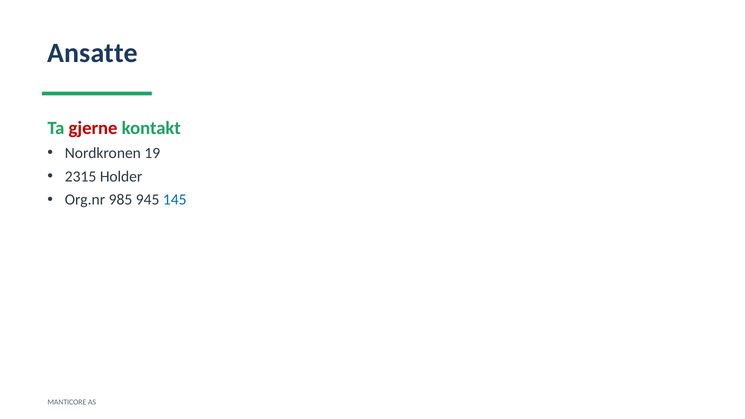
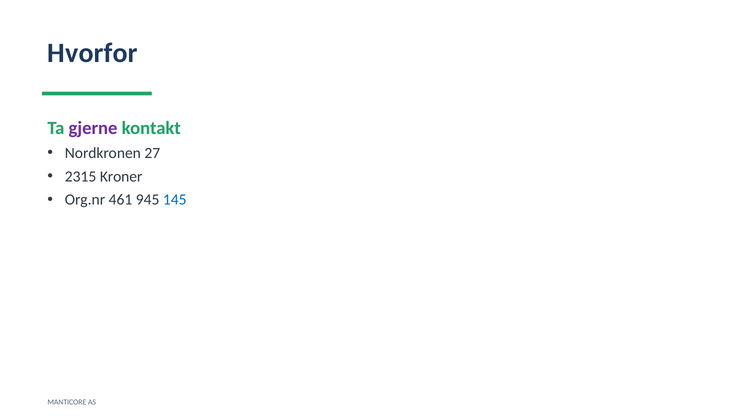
Ansatte: Ansatte -> Hvorfor
gjerne colour: red -> purple
19: 19 -> 27
Holder: Holder -> Kroner
985: 985 -> 461
